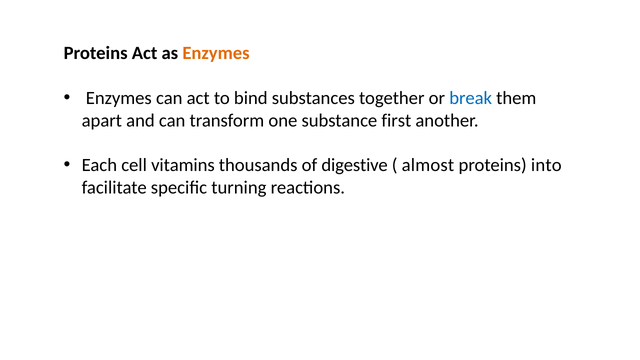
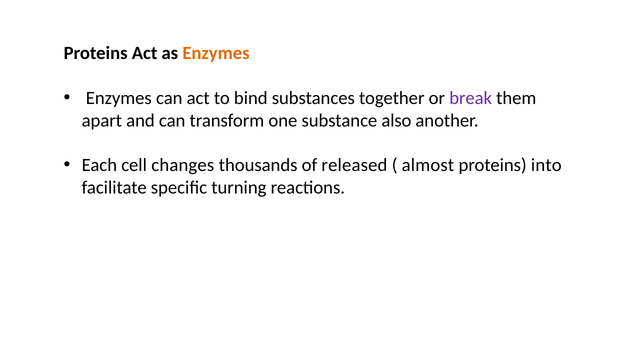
break colour: blue -> purple
first: first -> also
vitamins: vitamins -> changes
digestive: digestive -> released
